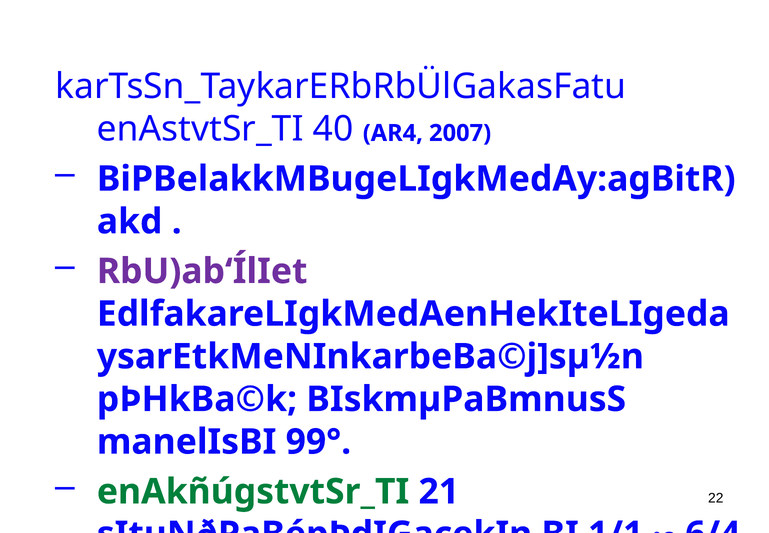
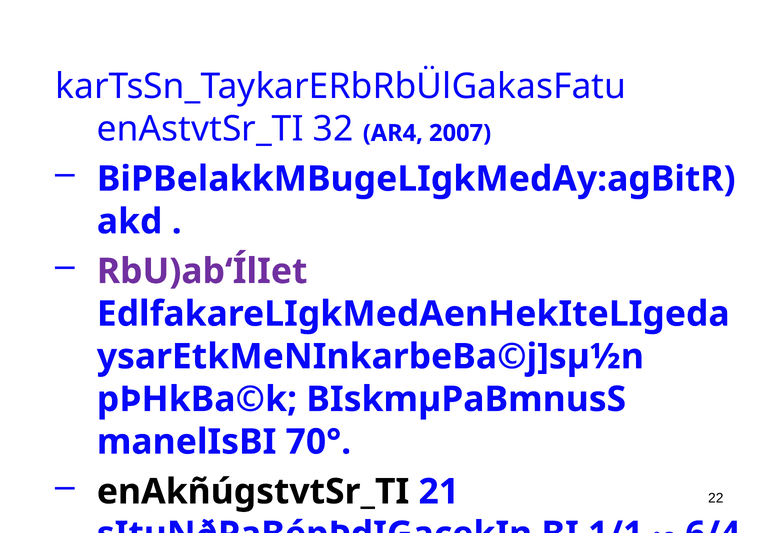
40: 40 -> 32
99°: 99° -> 70°
enAkñúgstvtSr_TI colour: green -> black
